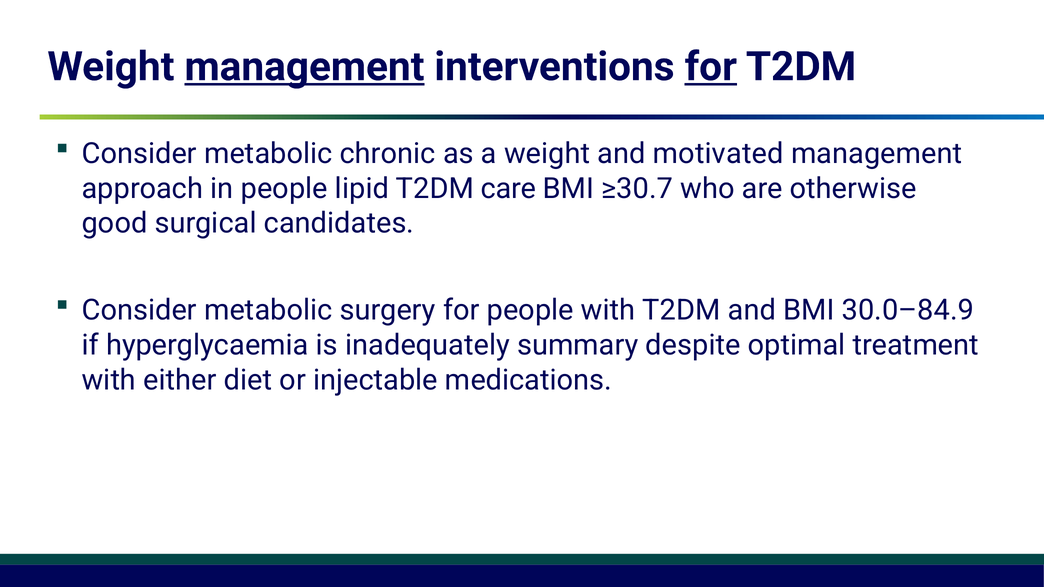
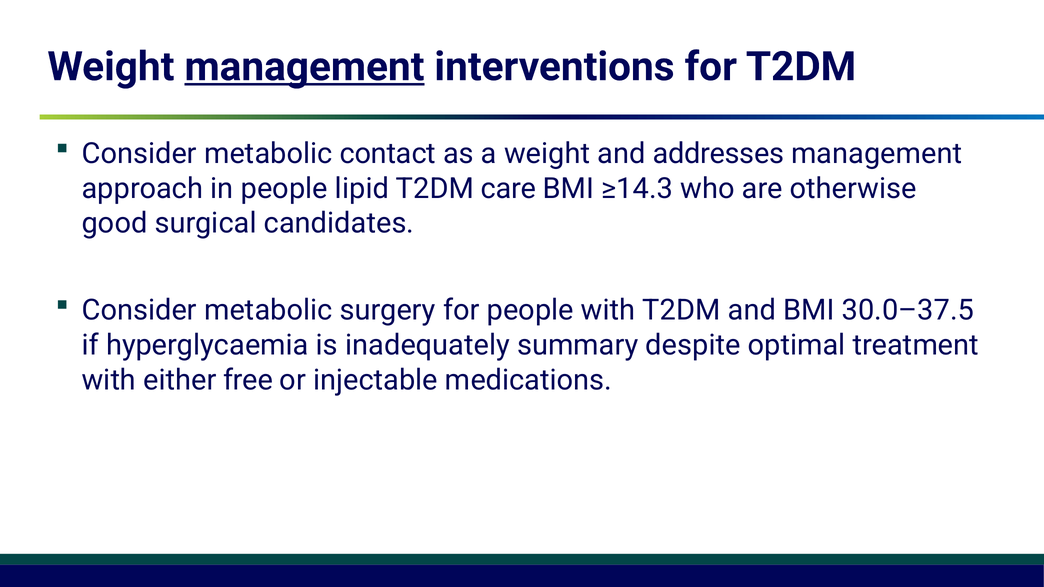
for at (711, 67) underline: present -> none
chronic: chronic -> contact
motivated: motivated -> addresses
≥30.7: ≥30.7 -> ≥14.3
30.0–84.9: 30.0–84.9 -> 30.0–37.5
diet: diet -> free
